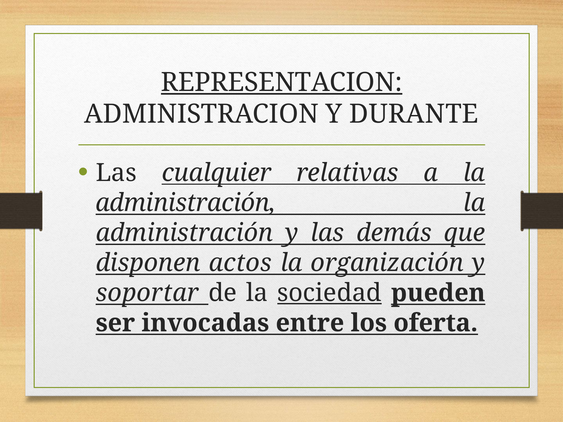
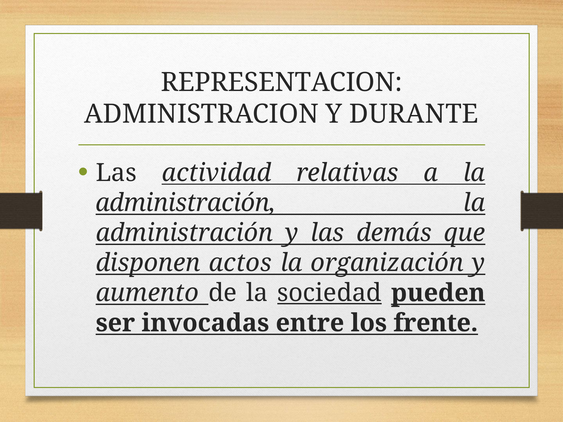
REPRESENTACION underline: present -> none
cualquier: cualquier -> actividad
soportar: soportar -> aumento
oferta: oferta -> frente
